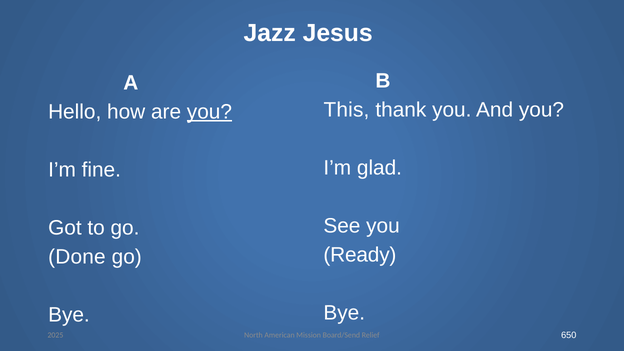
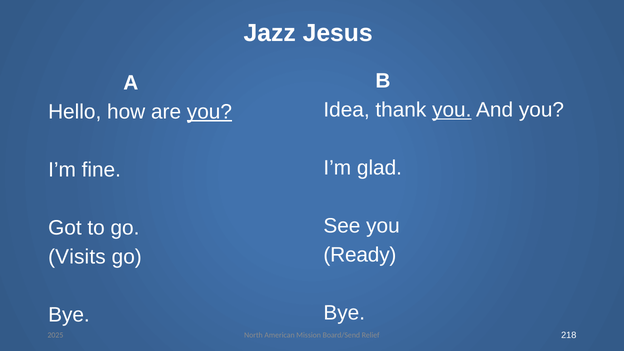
This: This -> Idea
you at (452, 110) underline: none -> present
Done: Done -> Visits
650: 650 -> 218
